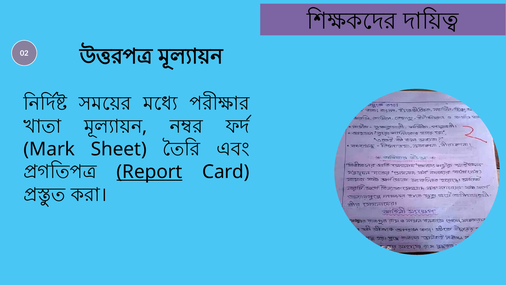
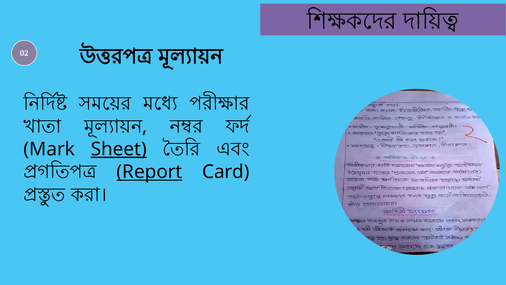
Sheet underline: none -> present
